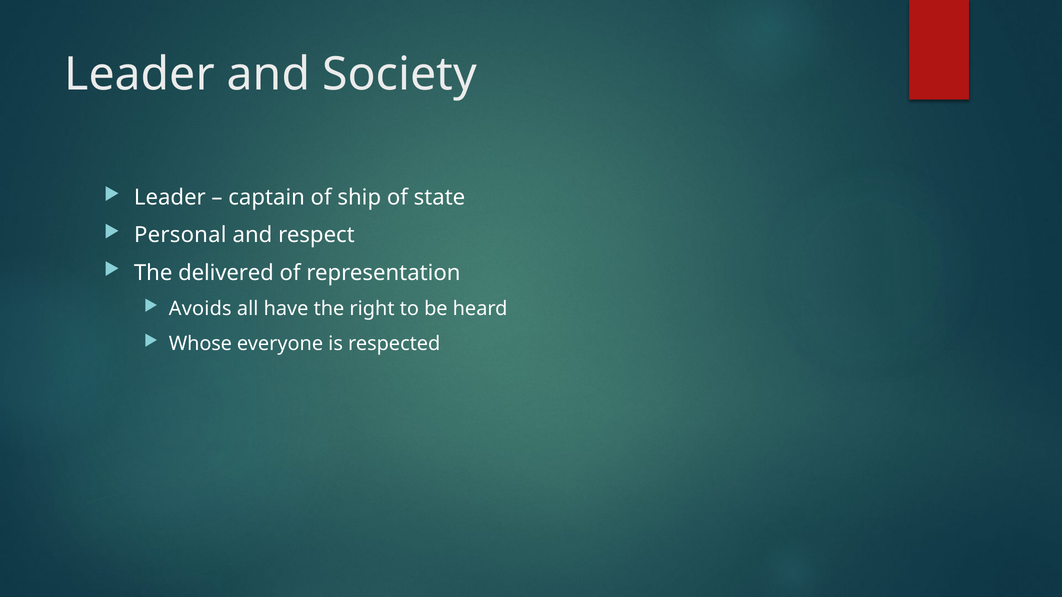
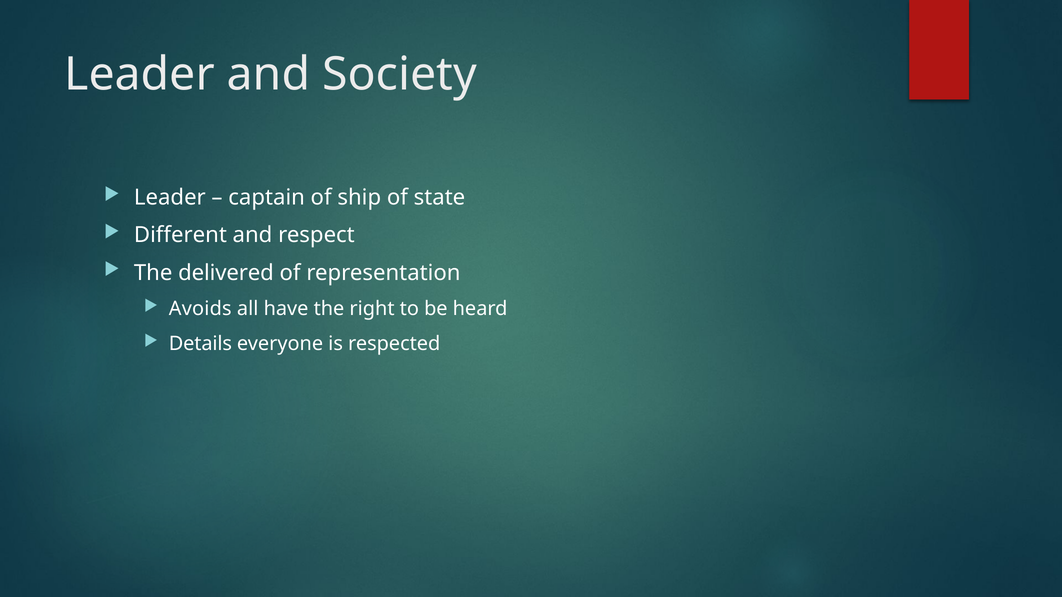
Personal: Personal -> Different
Whose: Whose -> Details
